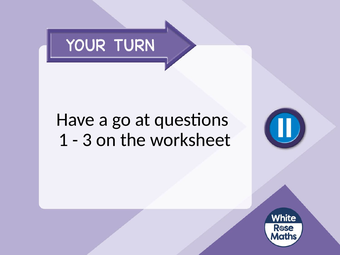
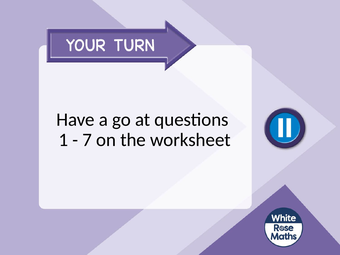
3: 3 -> 7
